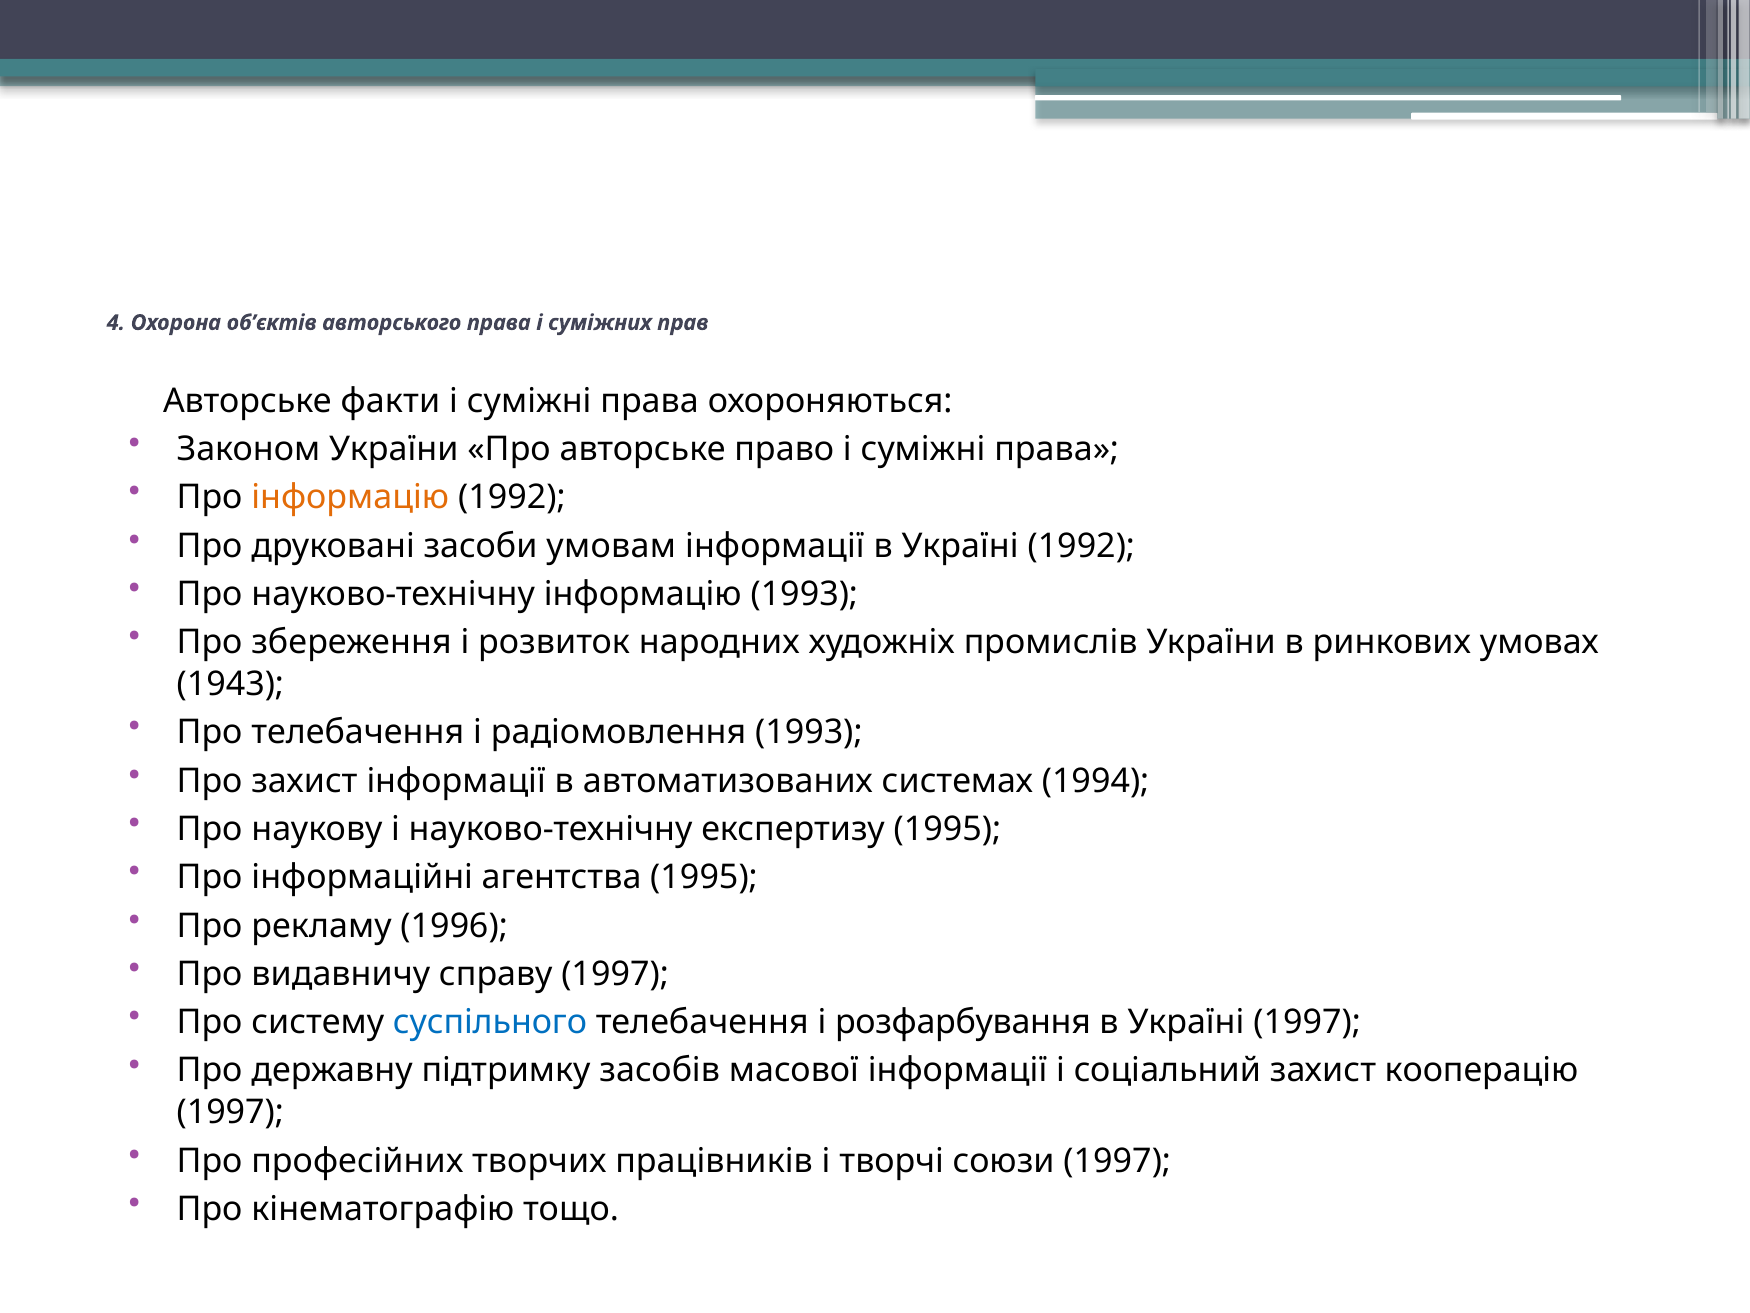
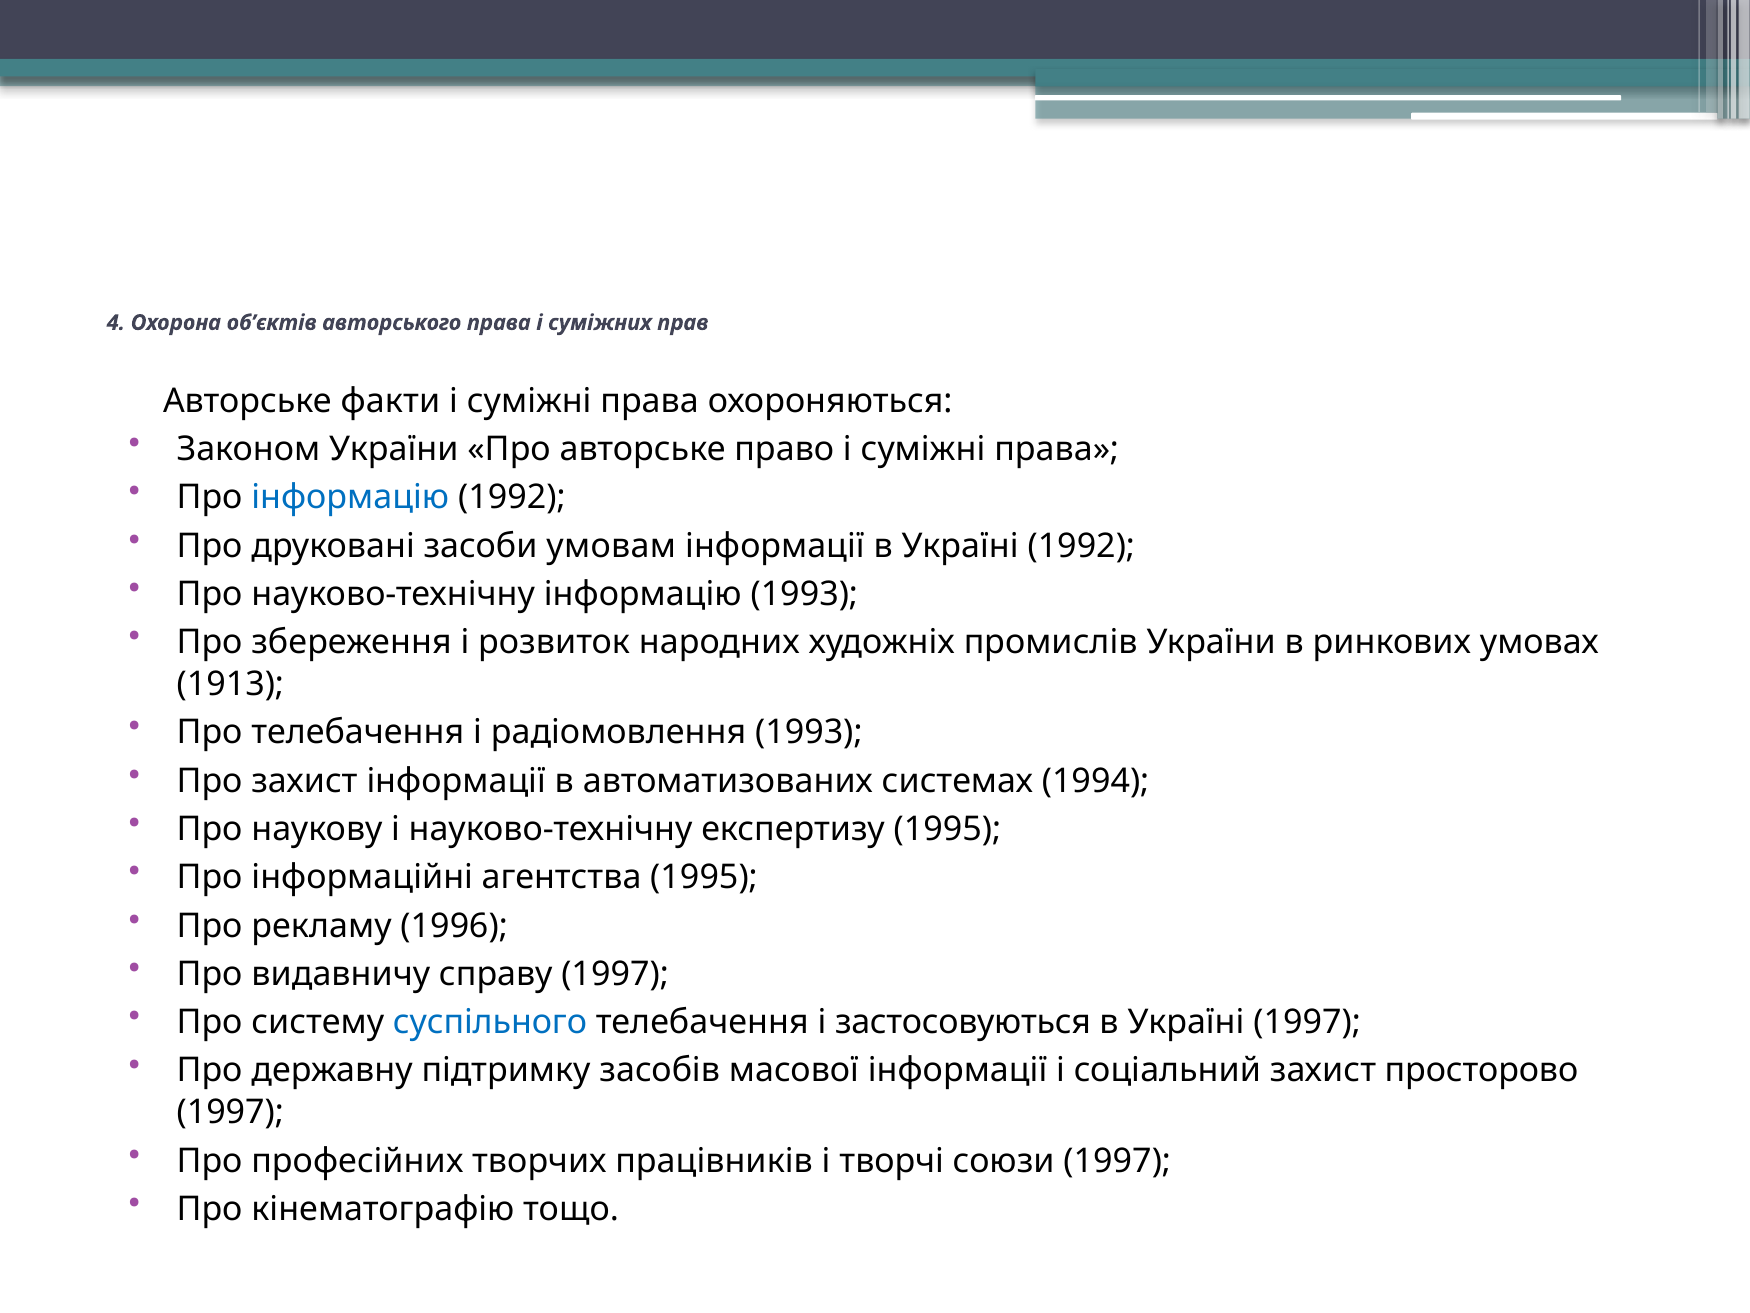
інформацію at (350, 497) colour: orange -> blue
1943: 1943 -> 1913
розфарбування: розфарбування -> застосовуються
кооперацію: кооперацію -> просторово
